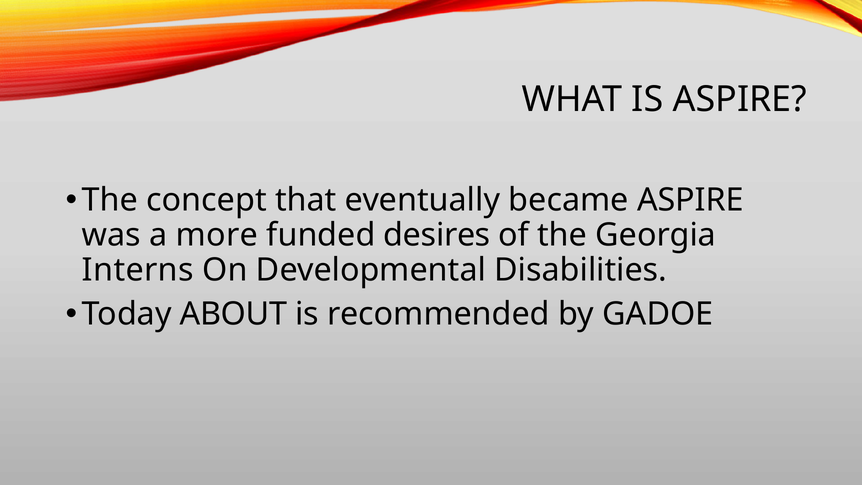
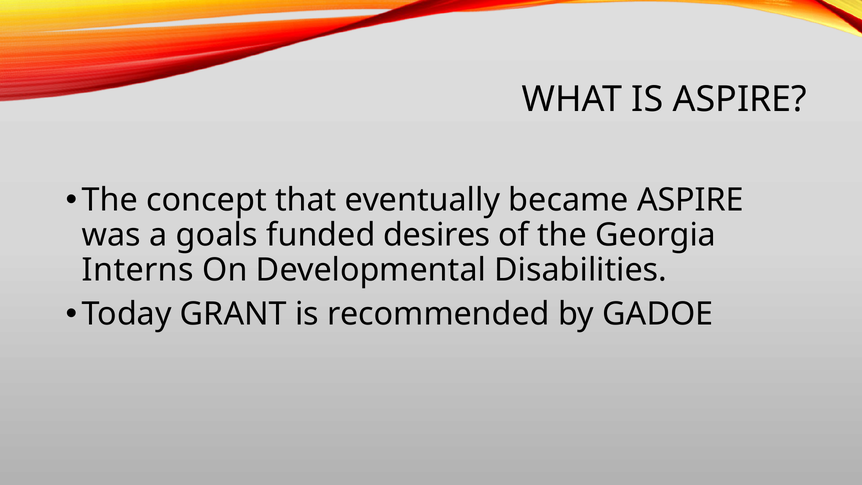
more: more -> goals
ABOUT: ABOUT -> GRANT
